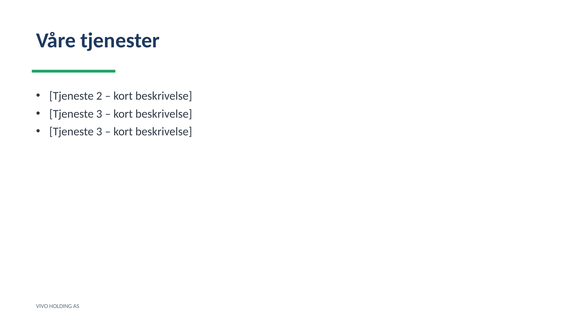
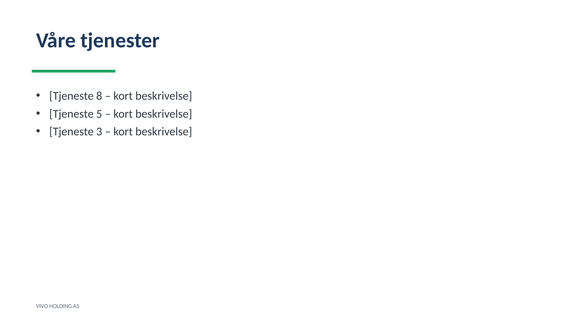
2: 2 -> 8
3 at (99, 114): 3 -> 5
